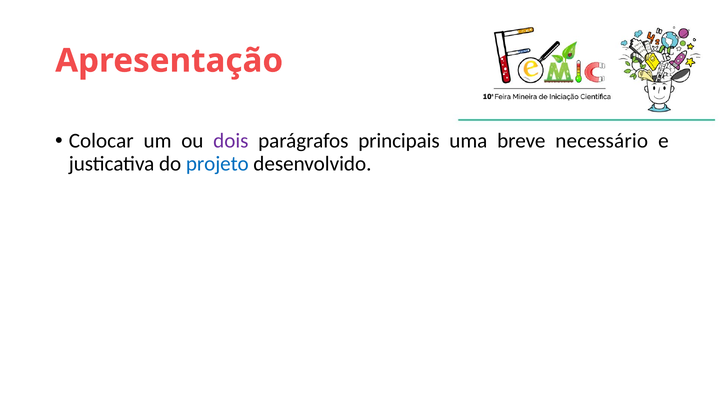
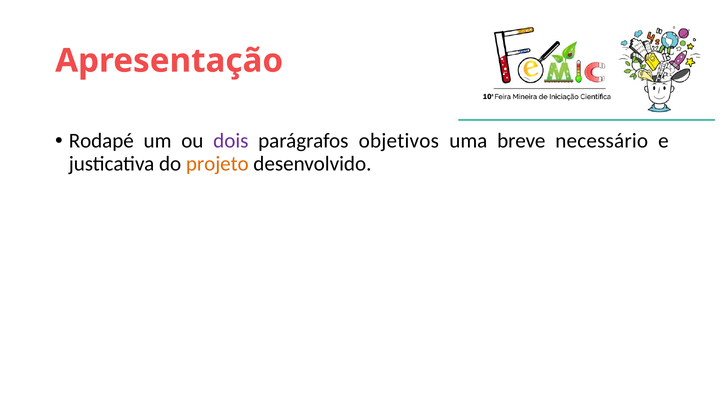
Colocar: Colocar -> Rodapé
principais: principais -> objetivos
projeto colour: blue -> orange
